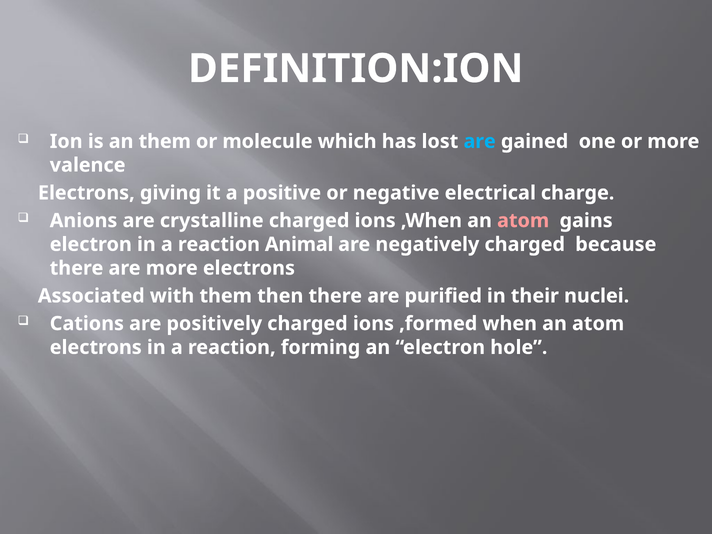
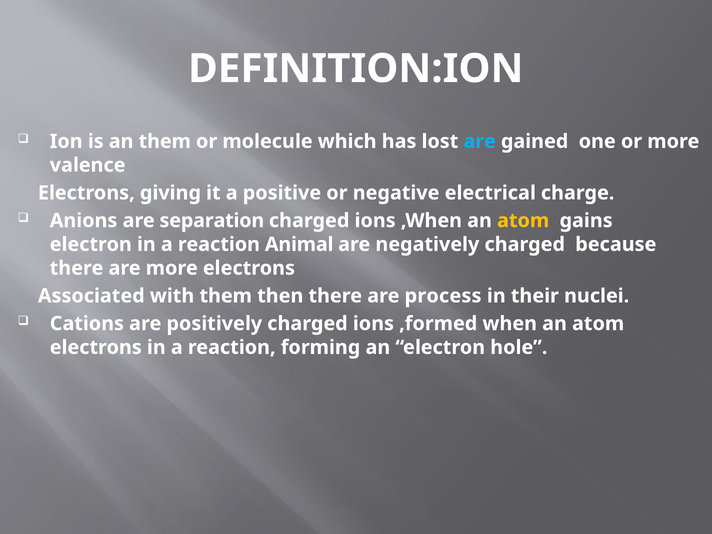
crystalline: crystalline -> separation
atom at (523, 221) colour: pink -> yellow
purified: purified -> process
